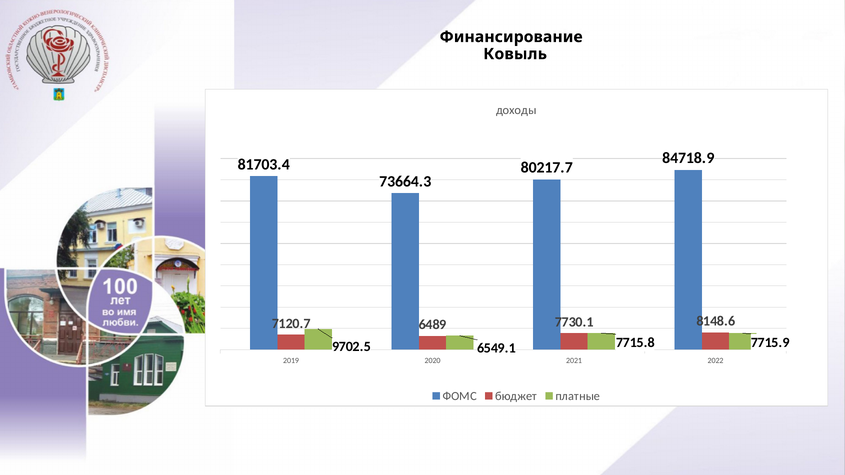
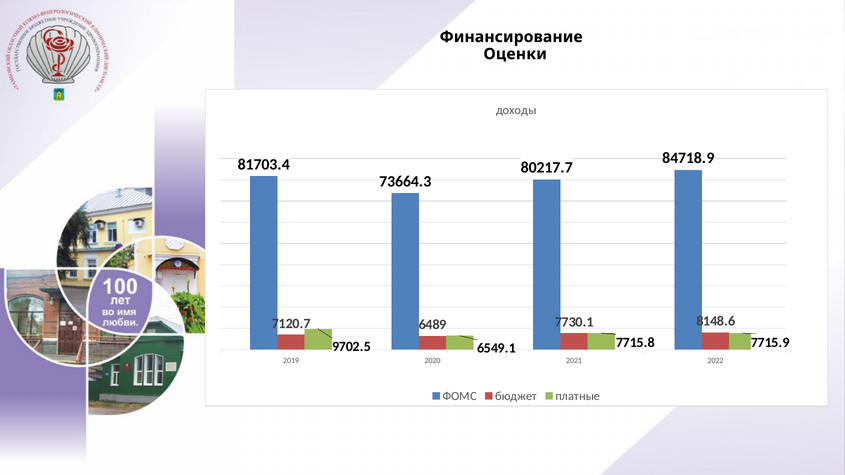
Ковыль: Ковыль -> Оценки
